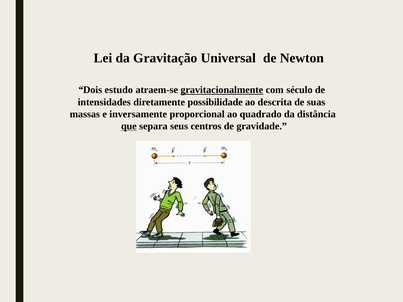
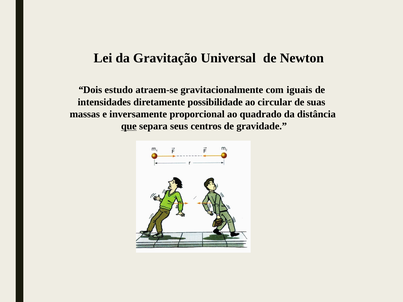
gravitacionalmente underline: present -> none
século: século -> iguais
descrita: descrita -> circular
